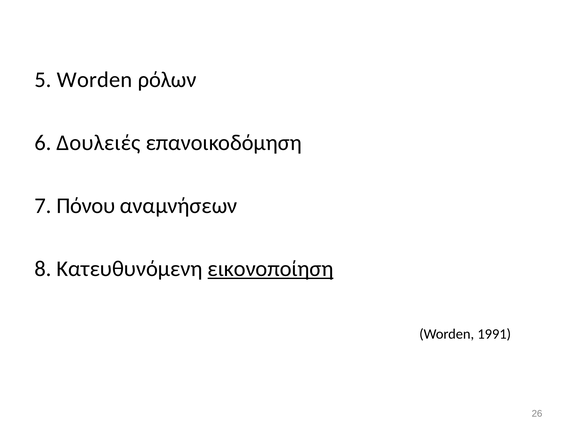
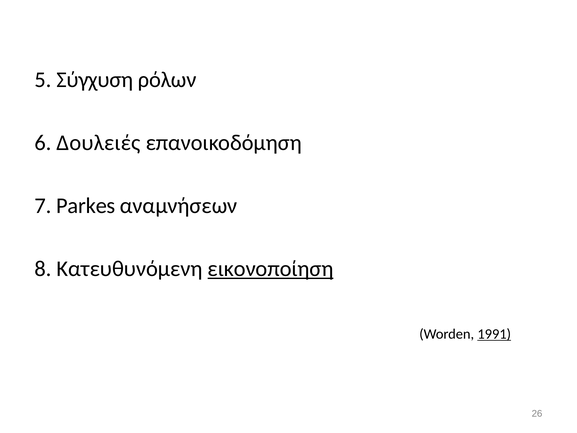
5 Worden: Worden -> Σύγχυση
Πόνου: Πόνου -> Parkes
1991 underline: none -> present
